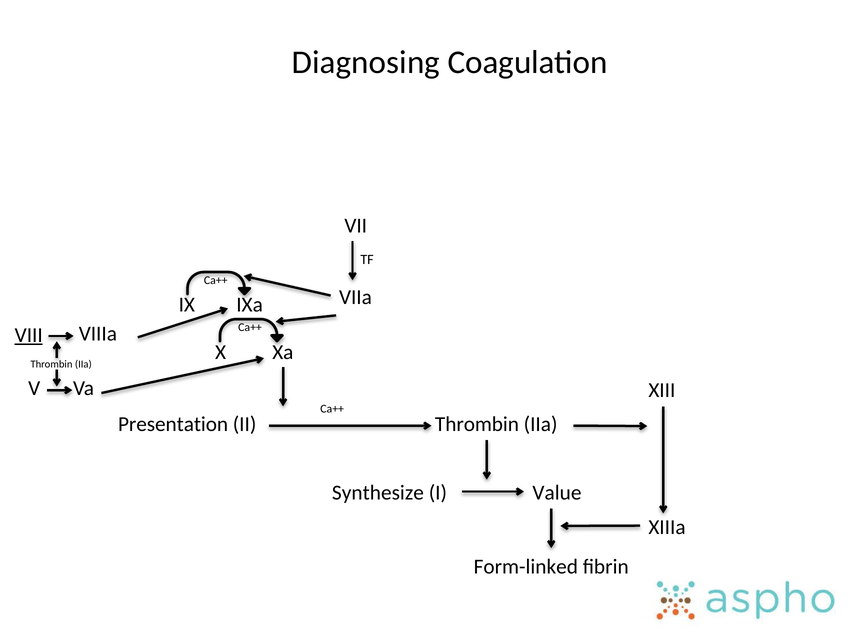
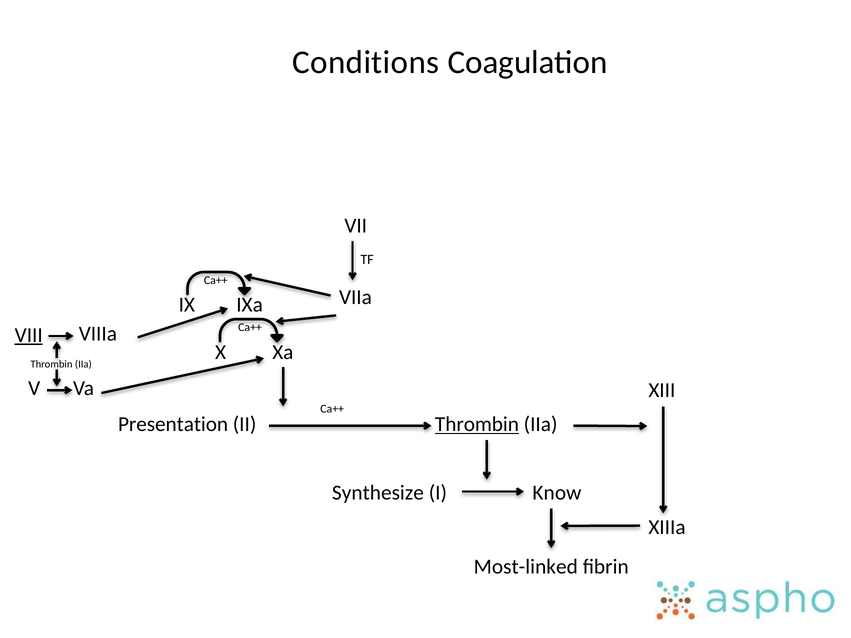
Diagnosing: Diagnosing -> Conditions
Thrombin at (477, 424) underline: none -> present
Value: Value -> Know
Form-linked: Form-linked -> Most-linked
